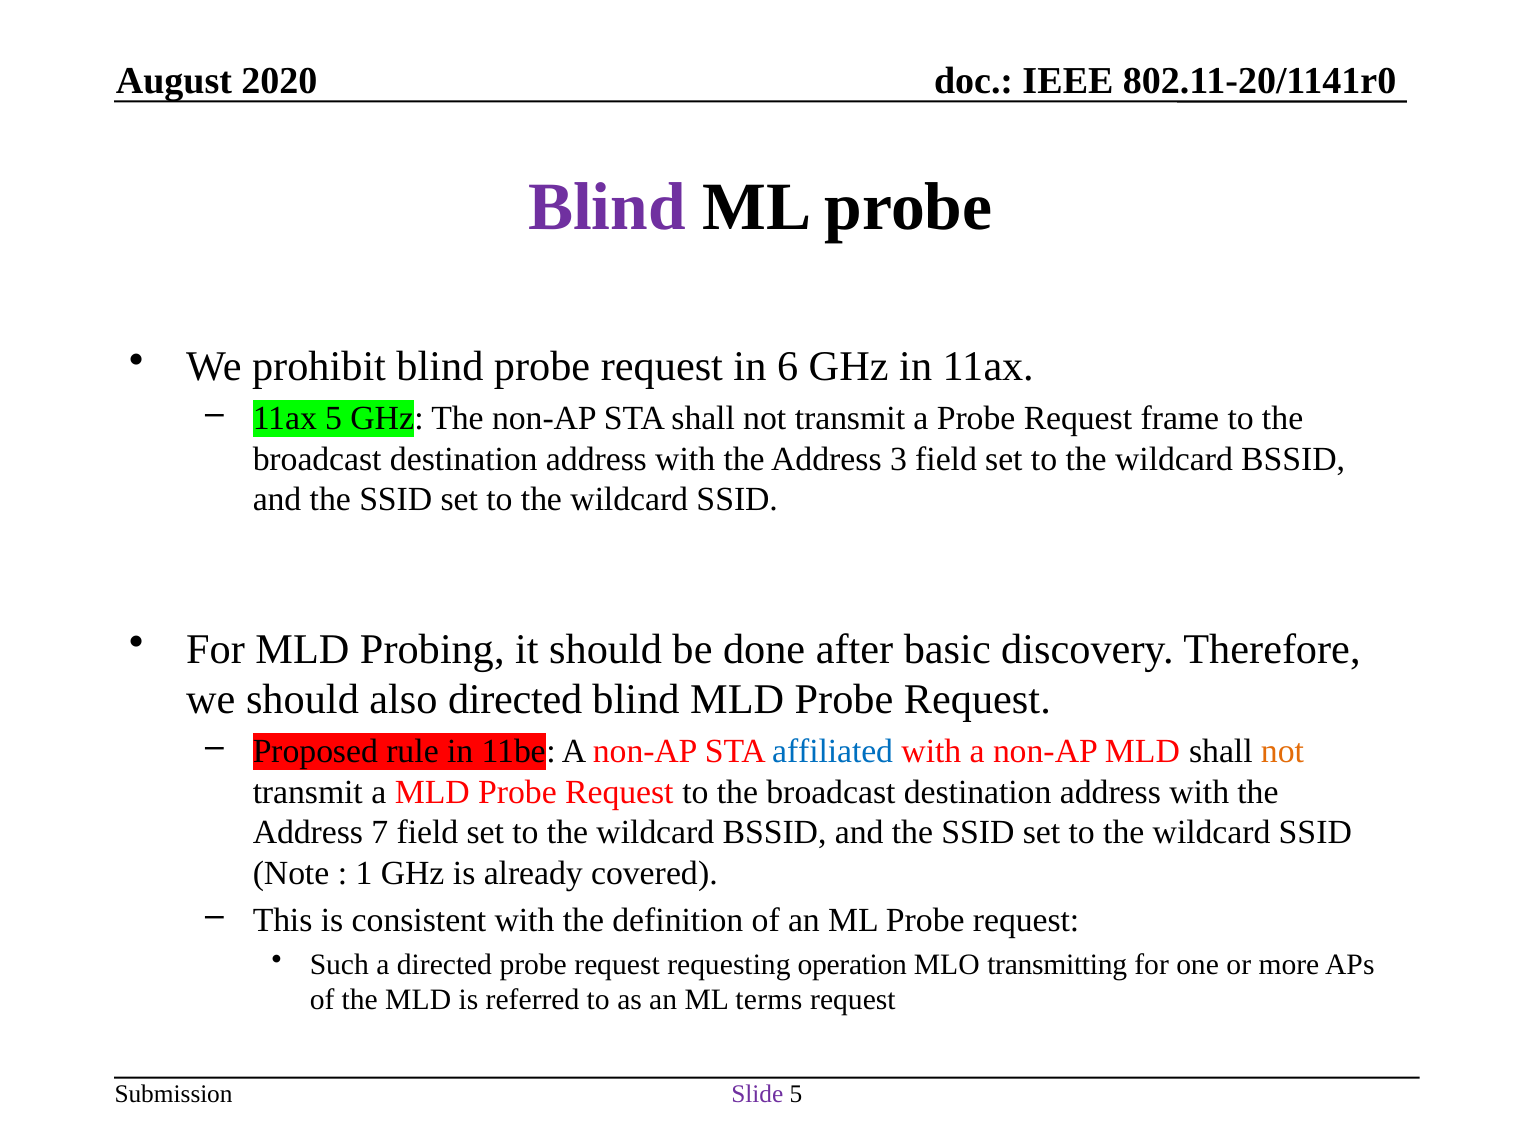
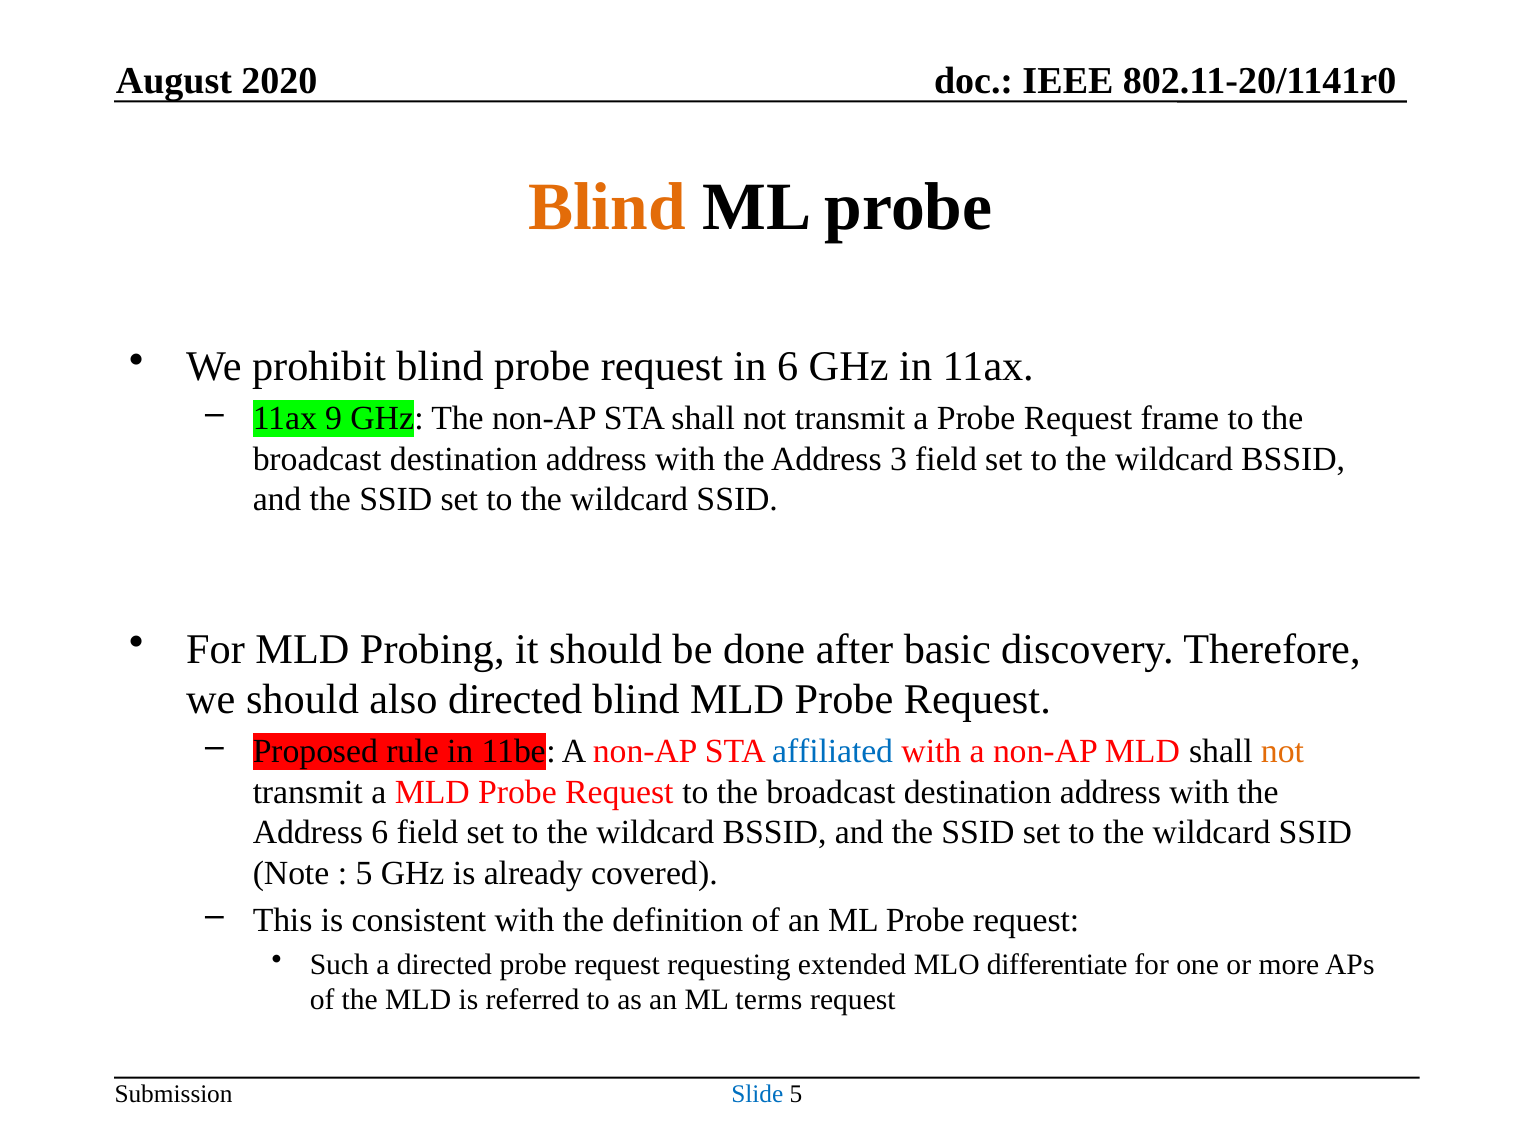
Blind at (607, 207) colour: purple -> orange
11ax 5: 5 -> 9
Address 7: 7 -> 6
1 at (364, 873): 1 -> 5
operation: operation -> extended
transmitting: transmitting -> differentiate
Slide colour: purple -> blue
